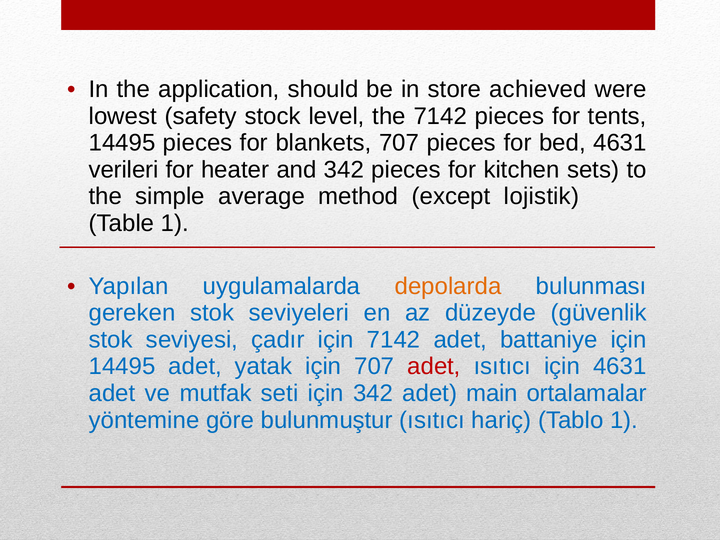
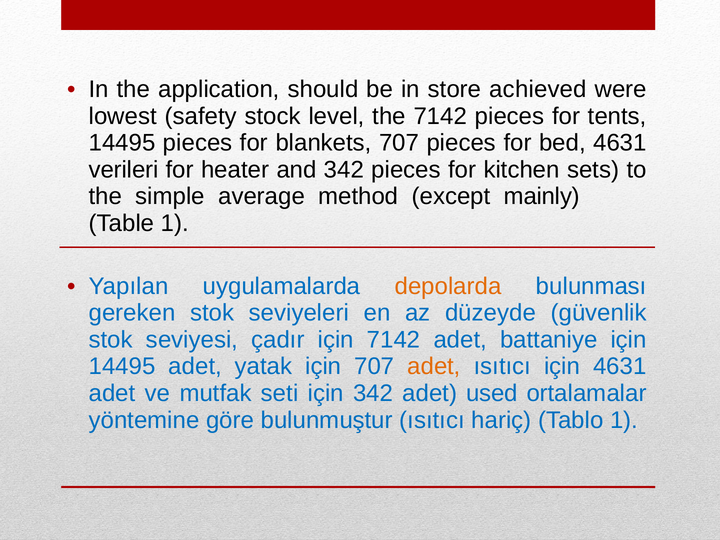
lojistik: lojistik -> mainly
adet at (434, 367) colour: red -> orange
main: main -> used
